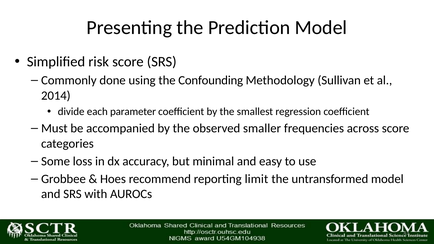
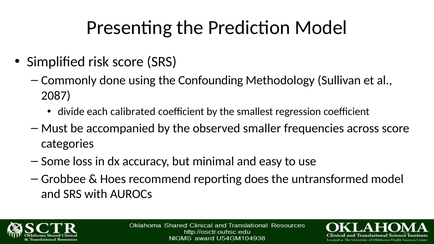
2014: 2014 -> 2087
parameter: parameter -> calibrated
limit: limit -> does
